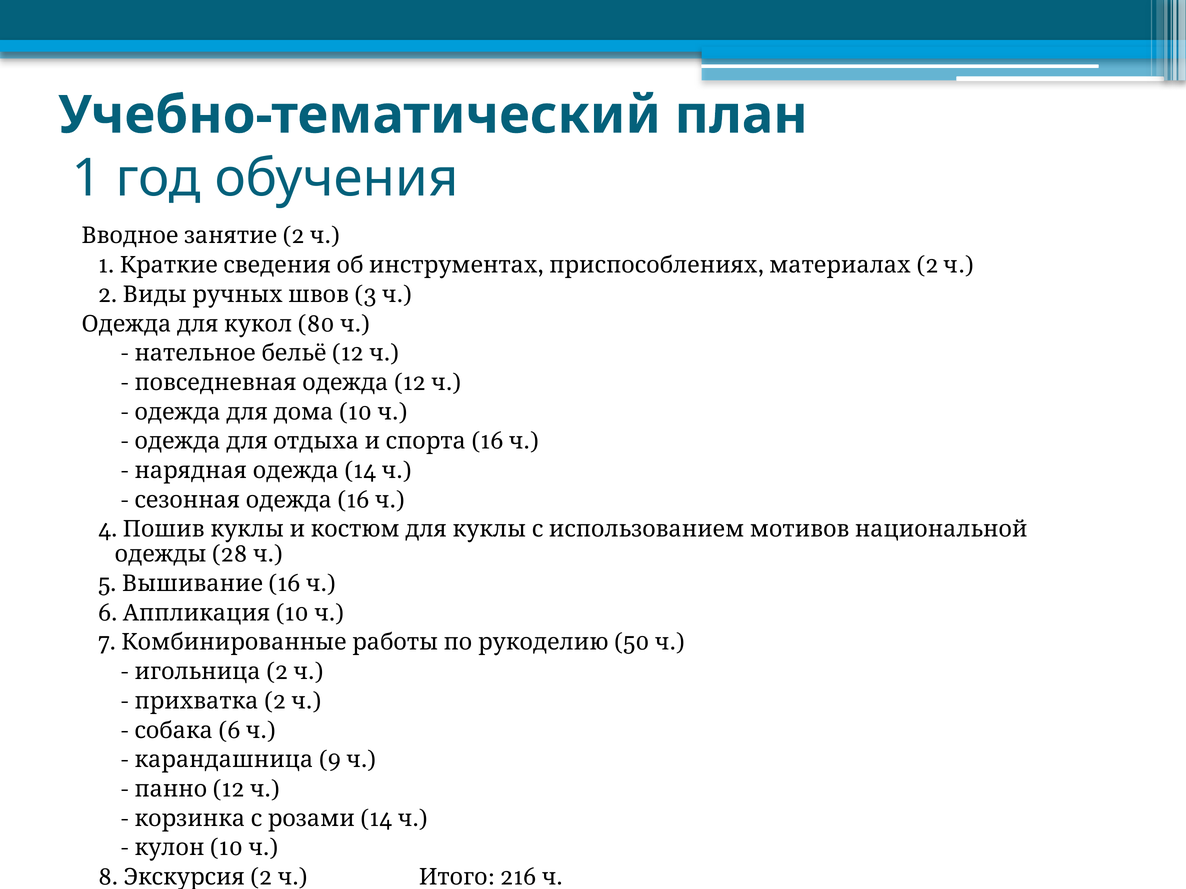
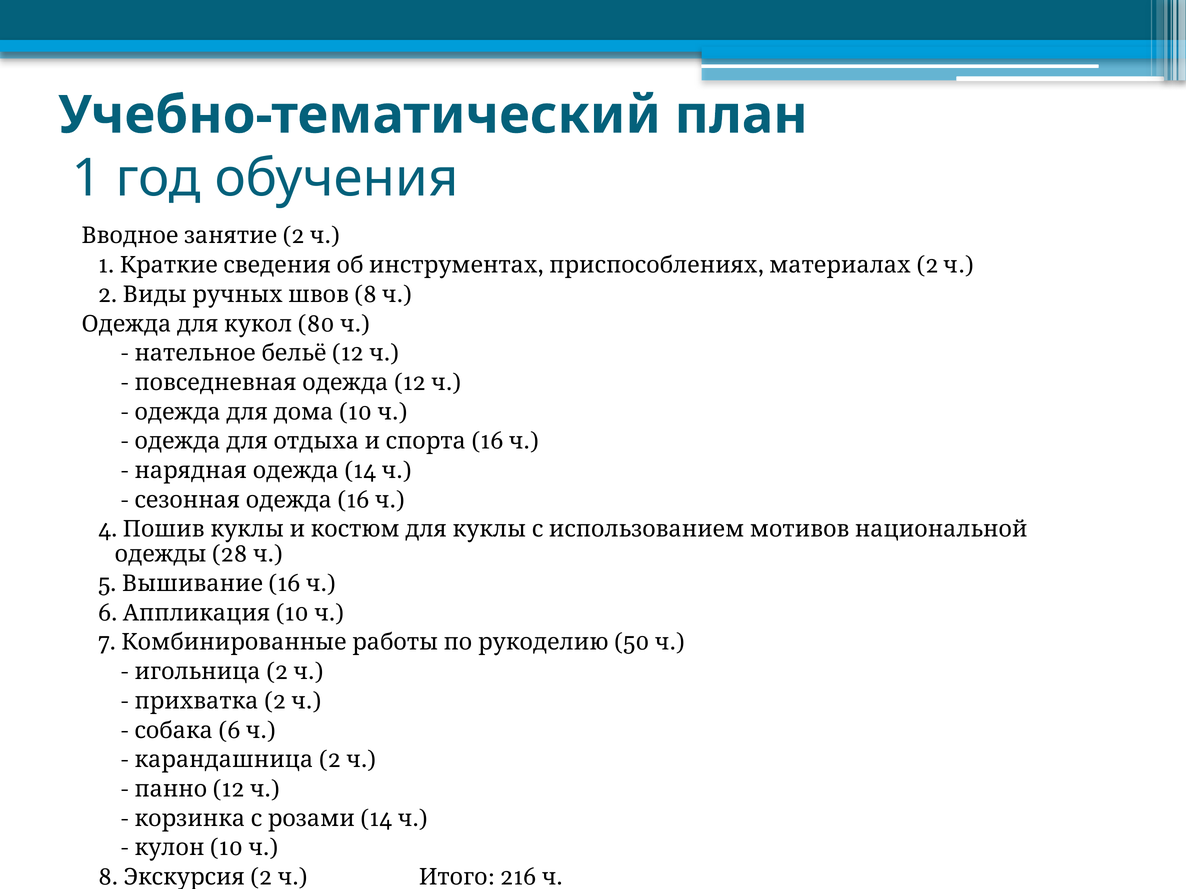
2 3: 3 -> 8
9 at (330, 760): 9 -> 2
